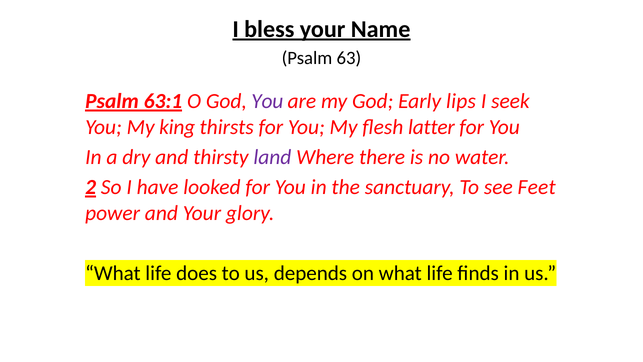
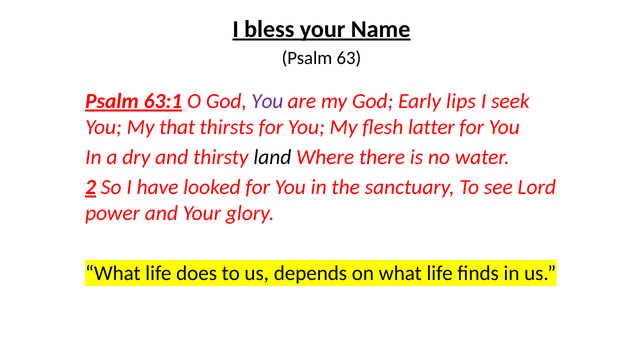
king: king -> that
land colour: purple -> black
Feet: Feet -> Lord
